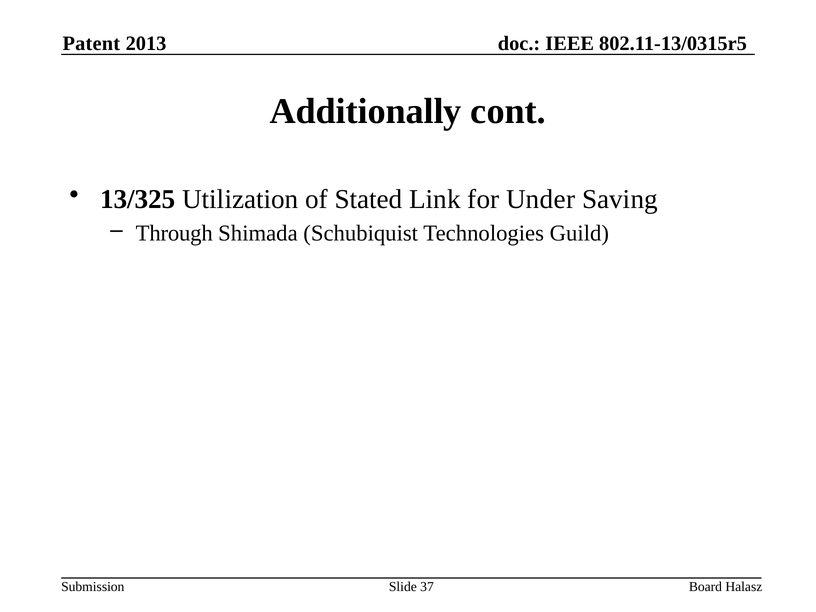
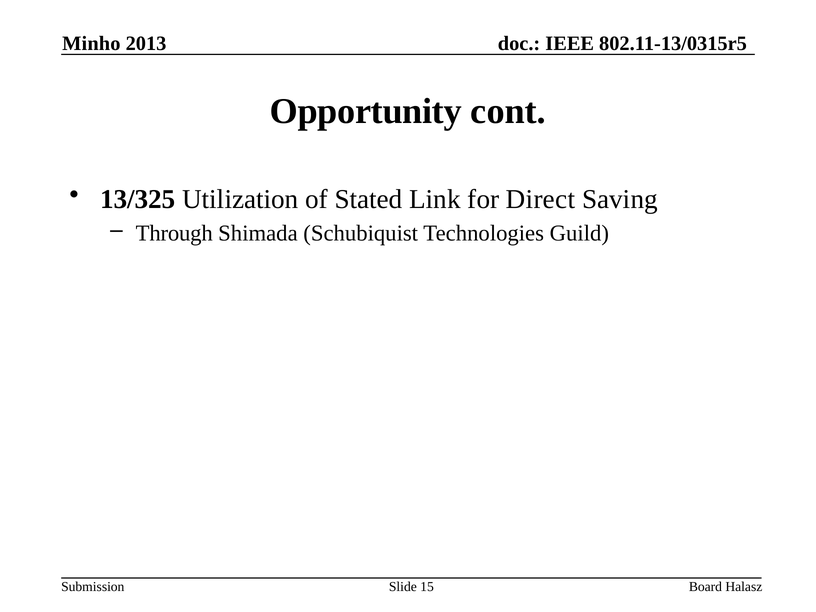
Patent: Patent -> Minho
Additionally: Additionally -> Opportunity
Under: Under -> Direct
37: 37 -> 15
